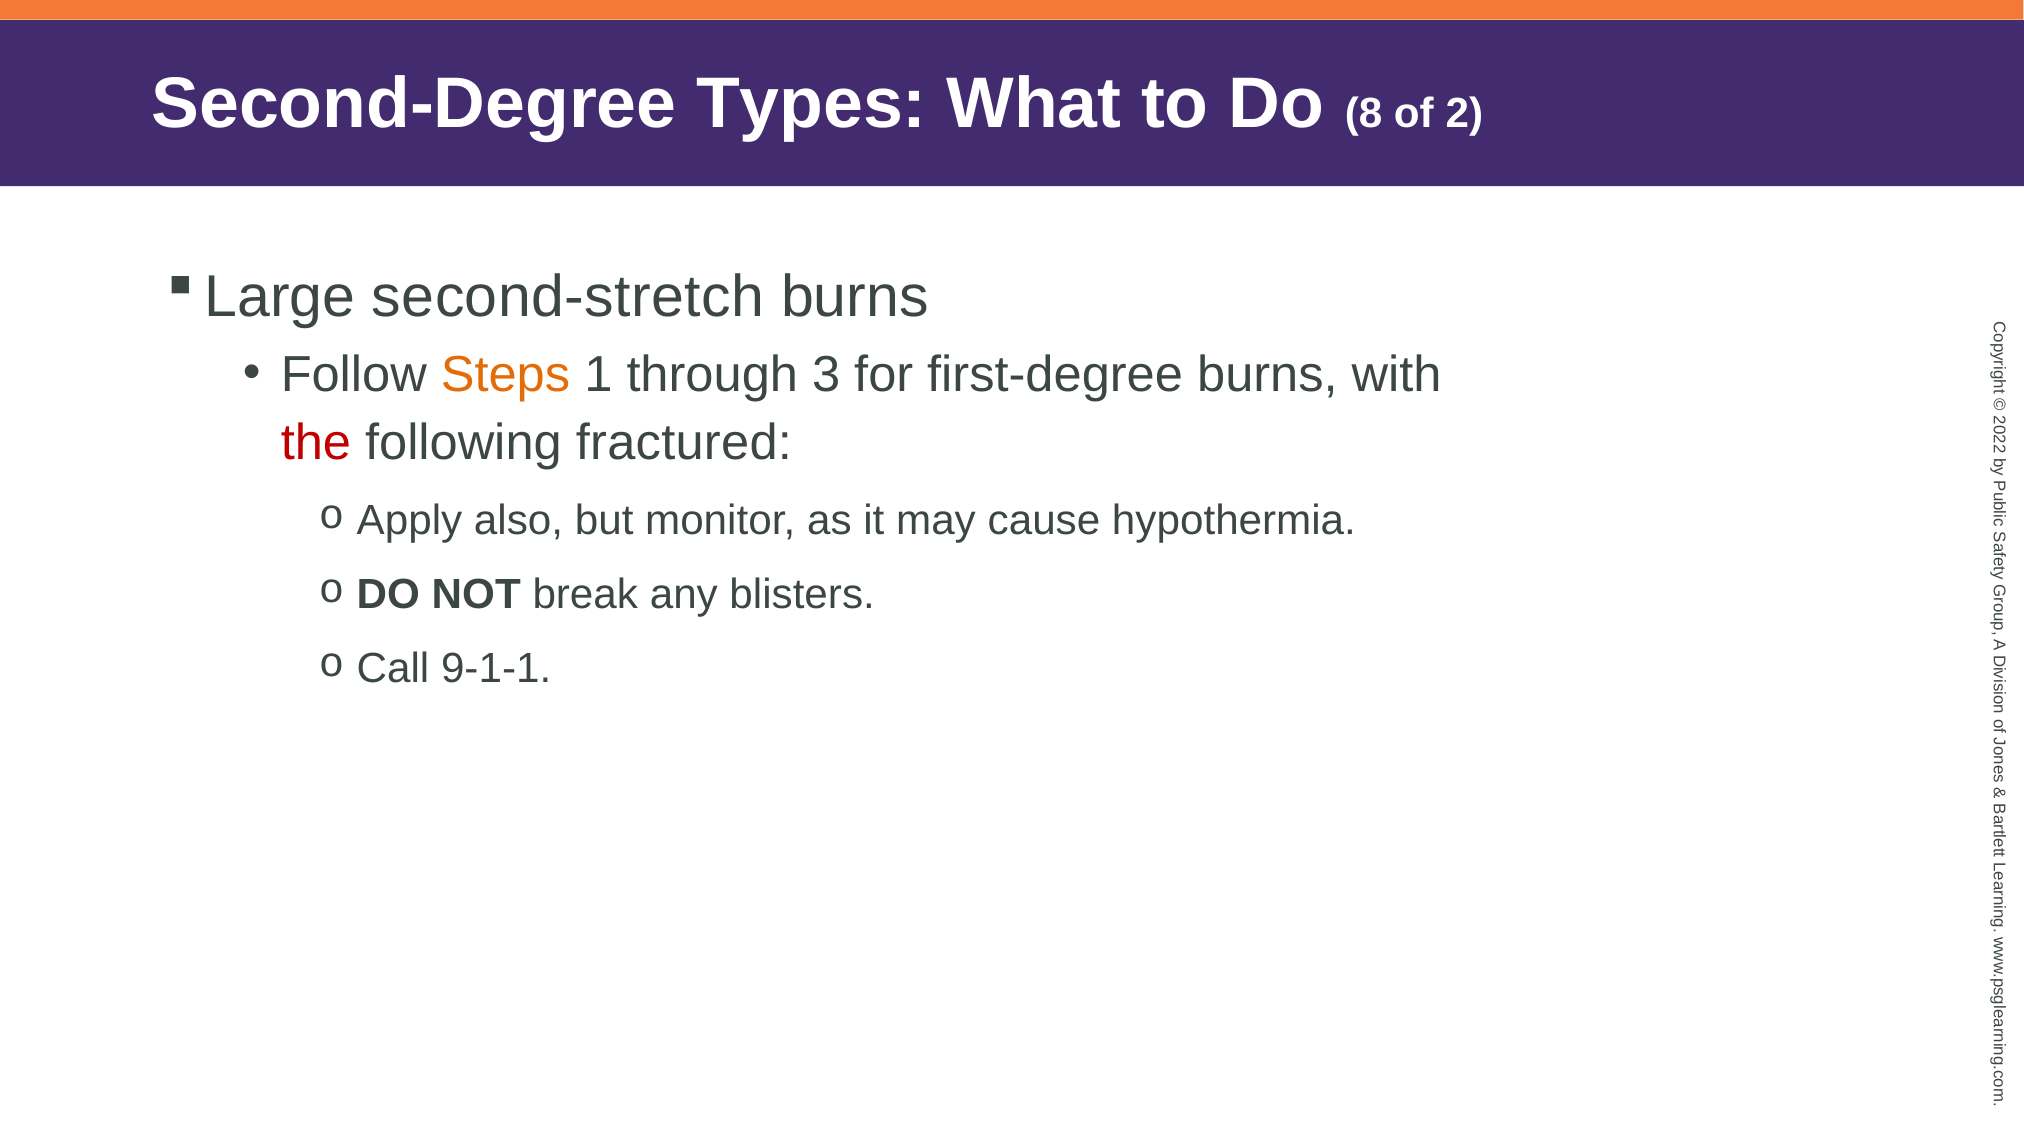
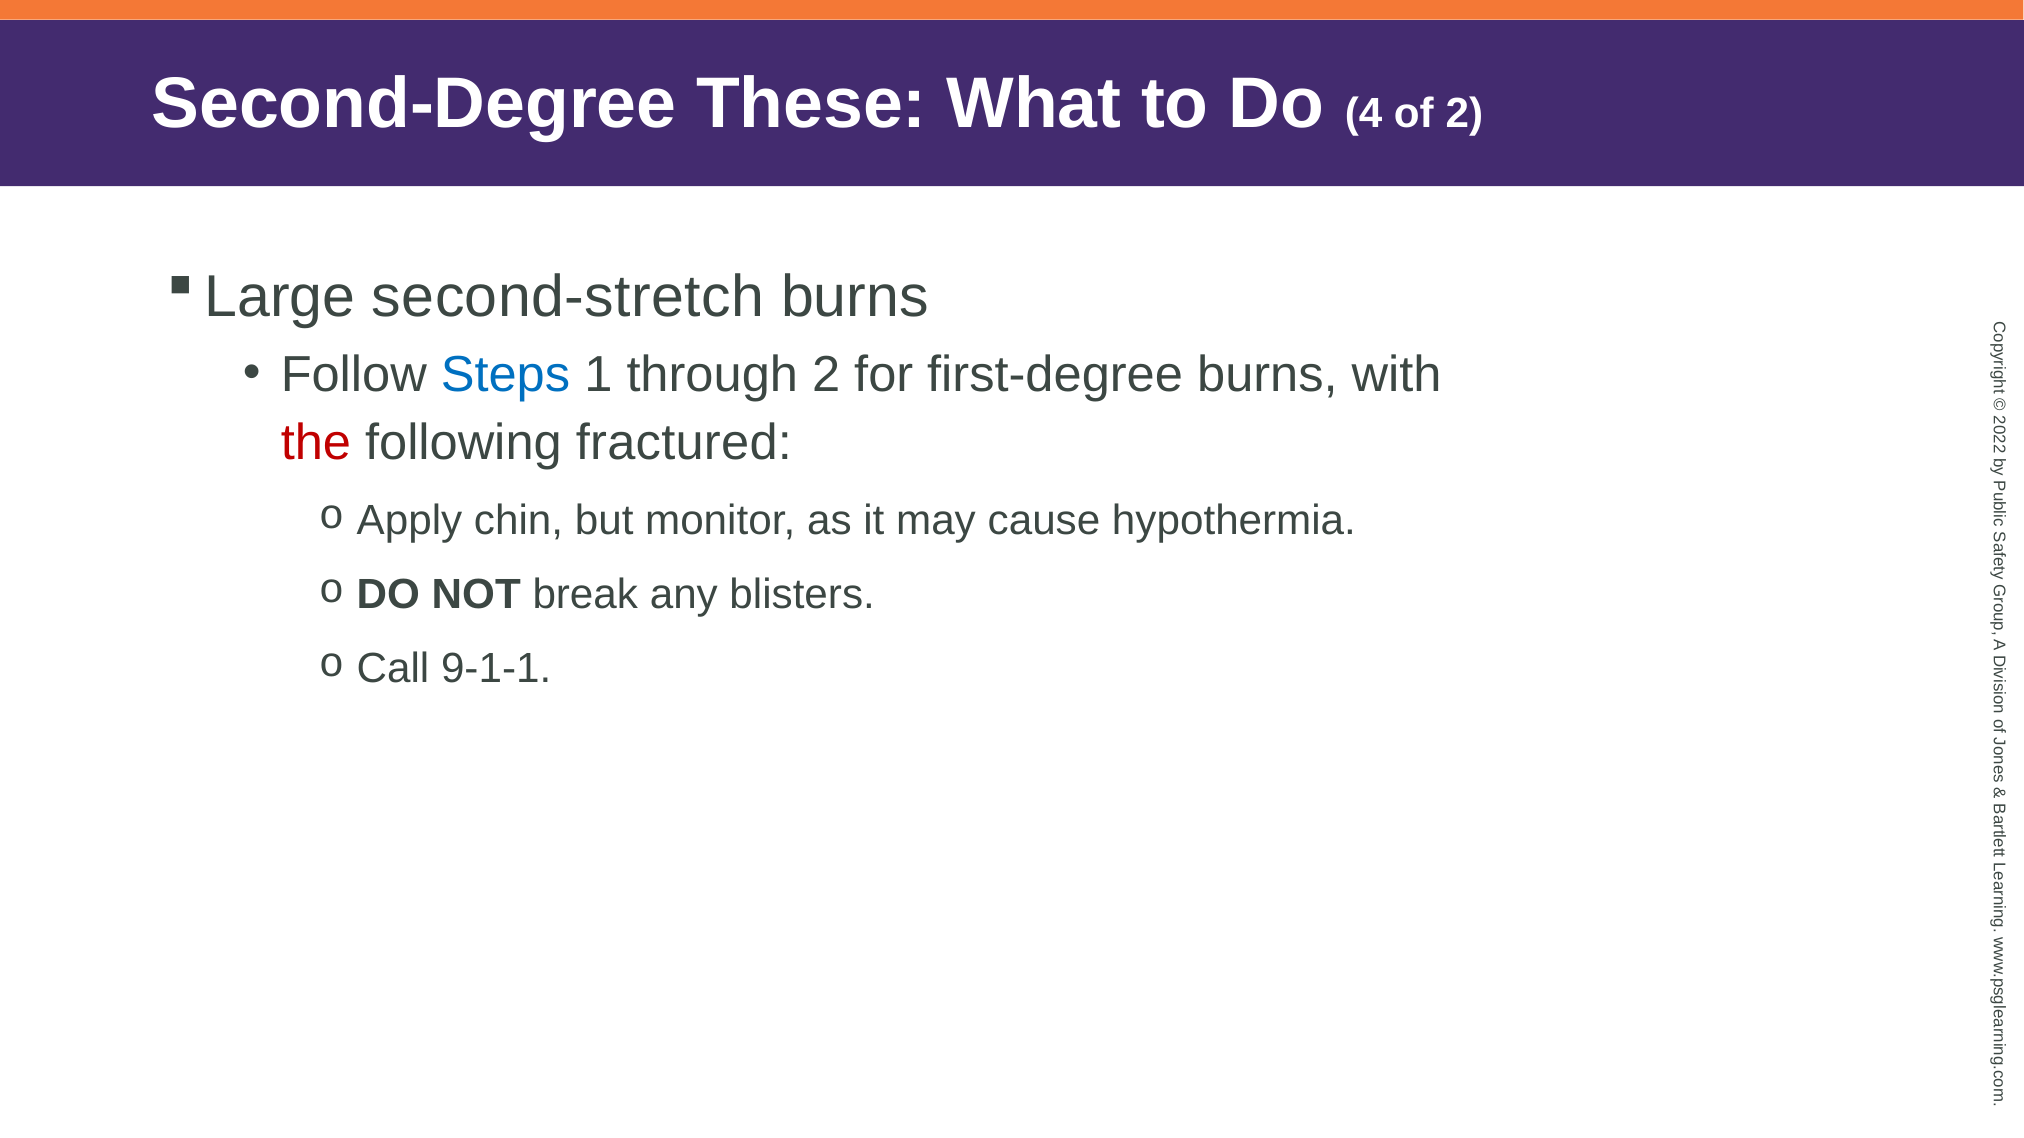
Types: Types -> These
8: 8 -> 4
Steps colour: orange -> blue
through 3: 3 -> 2
also: also -> chin
